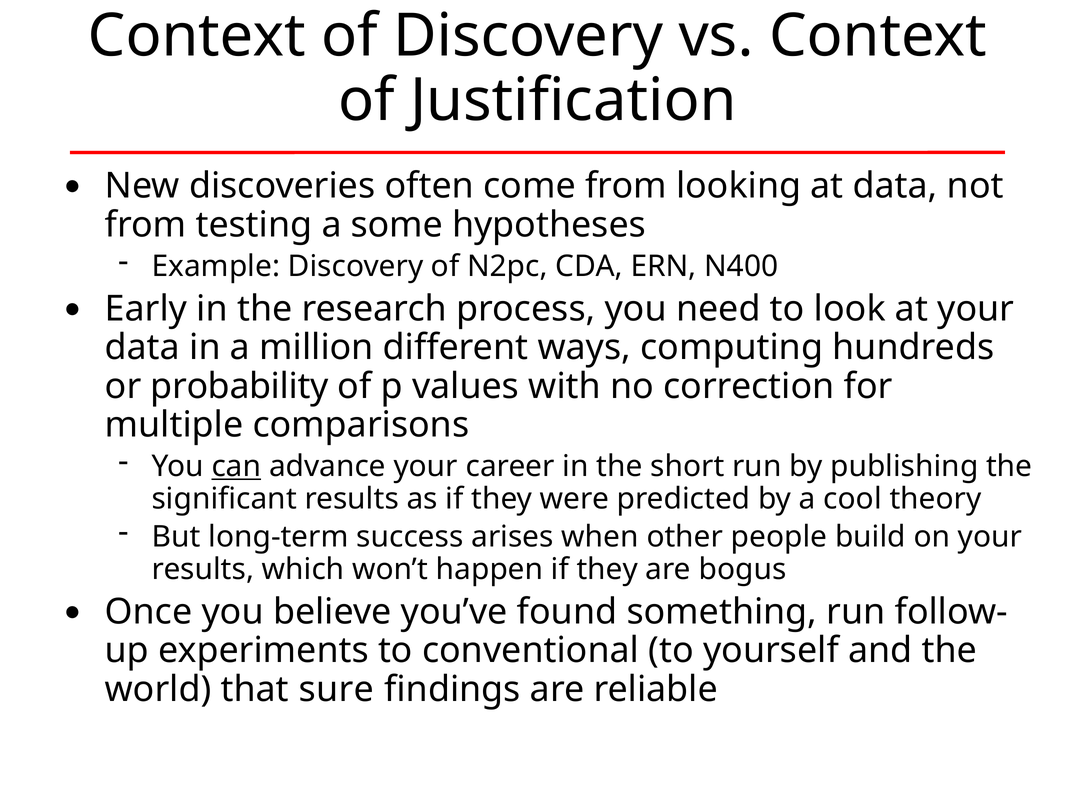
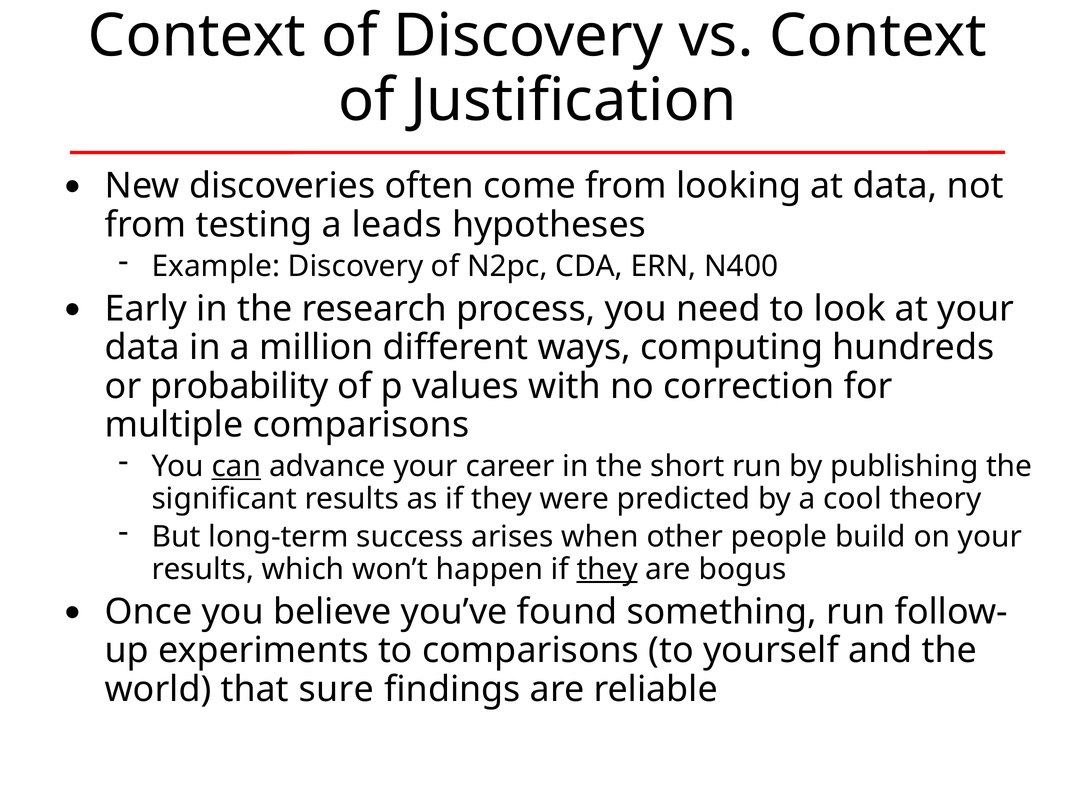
some: some -> leads
they at (607, 569) underline: none -> present
to conventional: conventional -> comparisons
